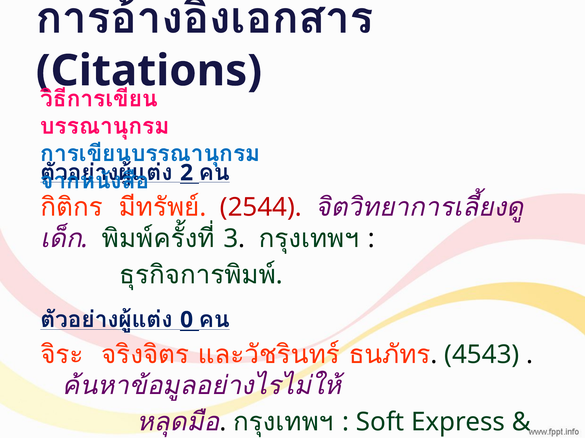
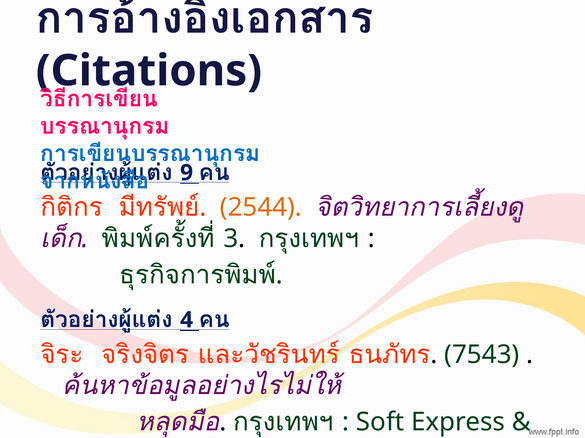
2: 2 -> 9
2544 colour: red -> orange
0: 0 -> 4
4543: 4543 -> 7543
